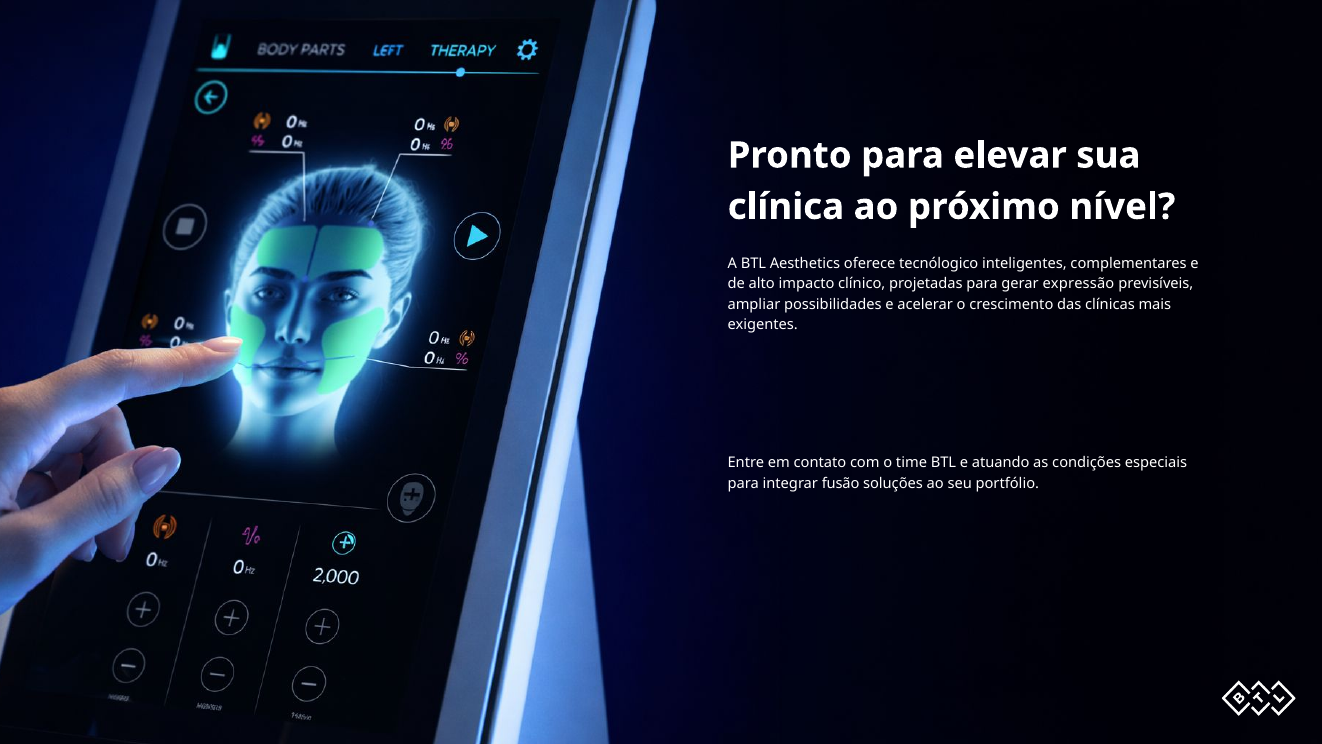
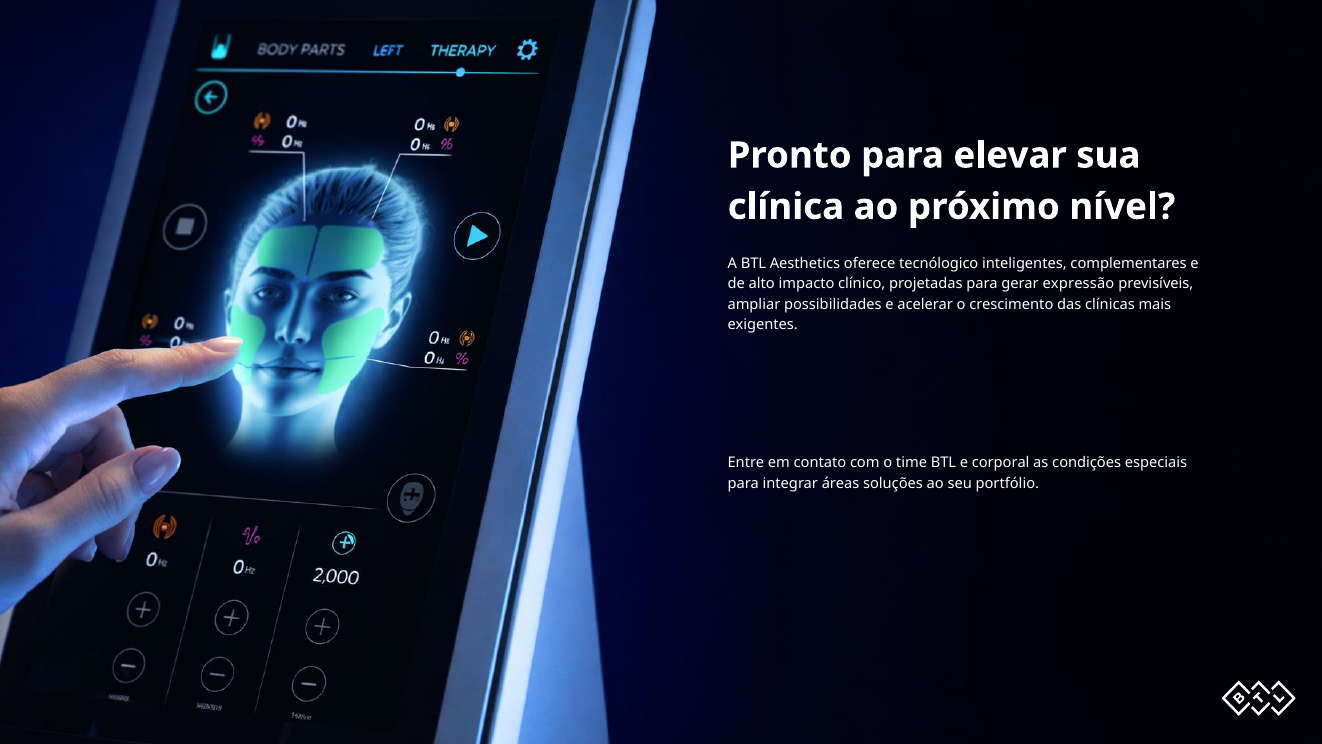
atuando: atuando -> corporal
fusão: fusão -> áreas
